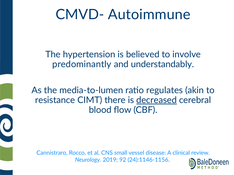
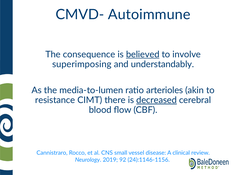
hypertension: hypertension -> consequence
believed underline: none -> present
predominantly: predominantly -> superimposing
regulates: regulates -> arterioles
